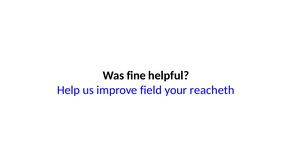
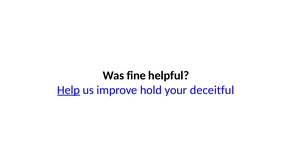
Help underline: none -> present
field: field -> hold
reacheth: reacheth -> deceitful
